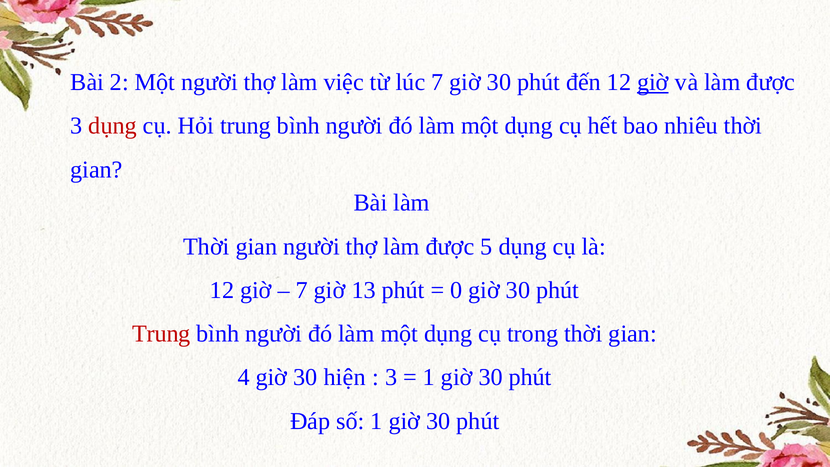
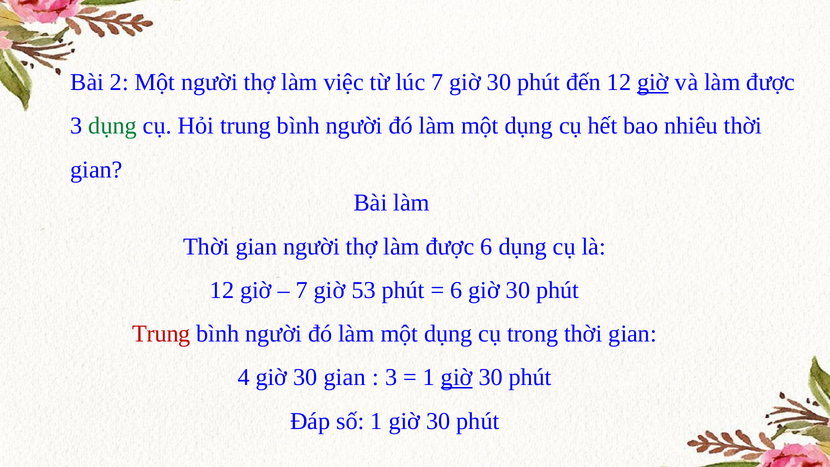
dụng at (113, 126) colour: red -> green
được 5: 5 -> 6
13: 13 -> 53
0 at (456, 290): 0 -> 6
30 hiện: hiện -> gian
giờ at (457, 377) underline: none -> present
